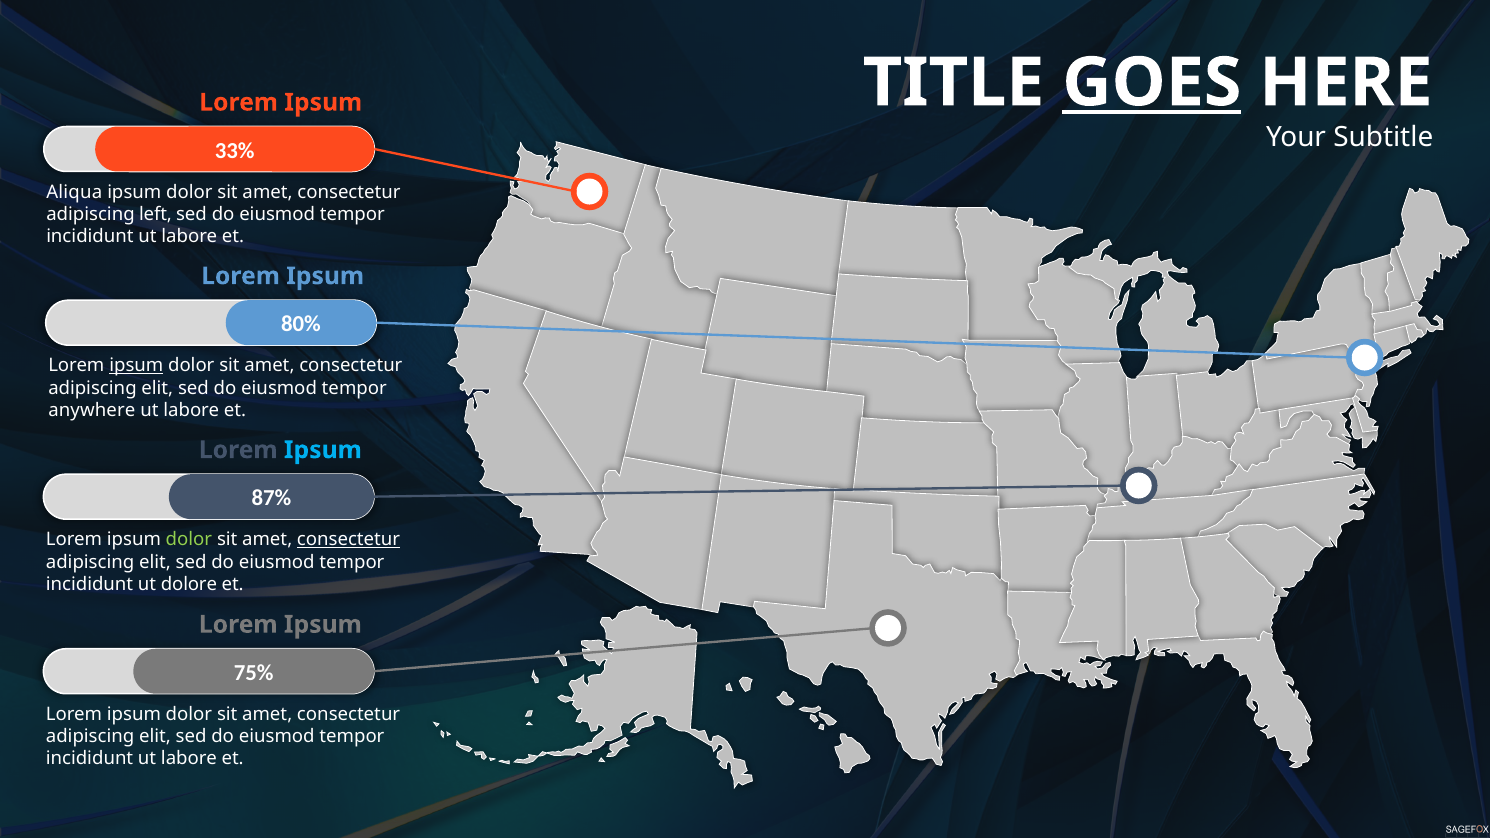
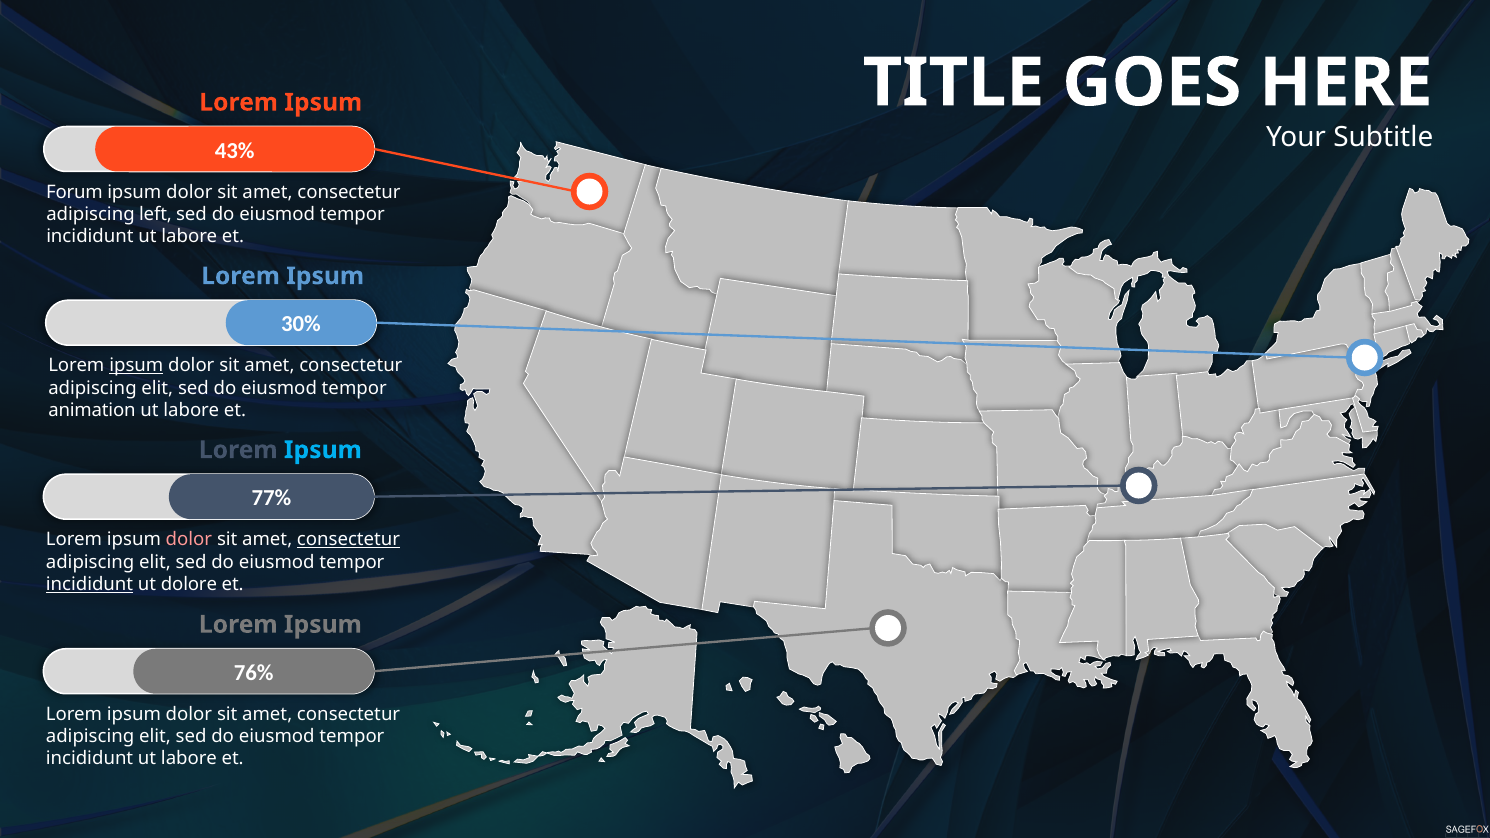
GOES underline: present -> none
33%: 33% -> 43%
Aliqua: Aliqua -> Forum
80%: 80% -> 30%
anywhere: anywhere -> animation
87%: 87% -> 77%
dolor at (189, 540) colour: light green -> pink
incididunt at (90, 584) underline: none -> present
75%: 75% -> 76%
